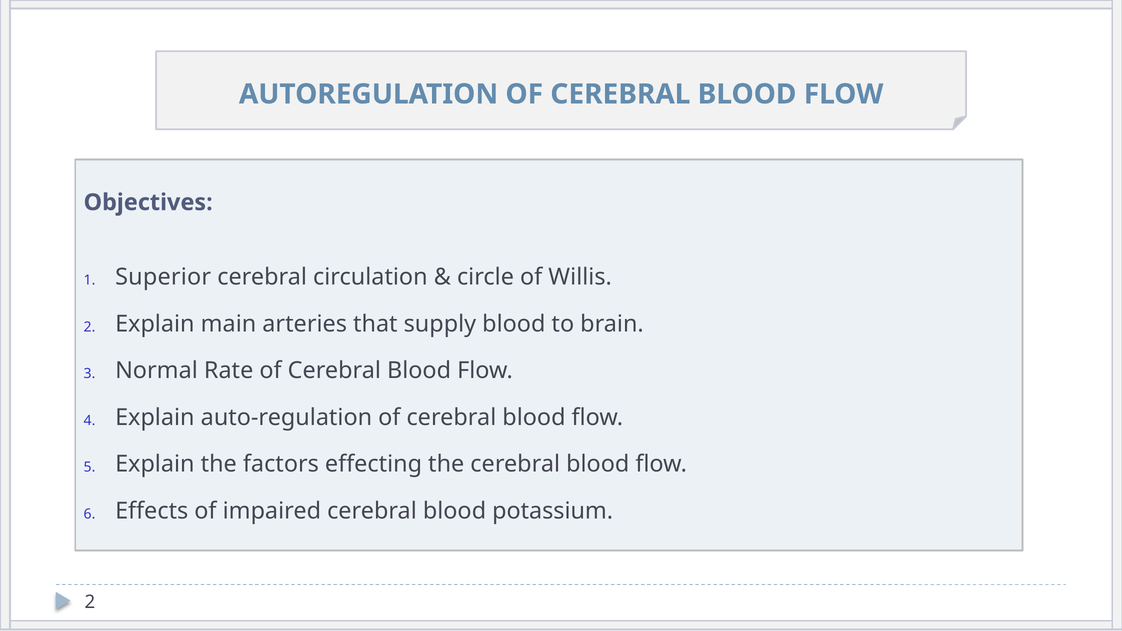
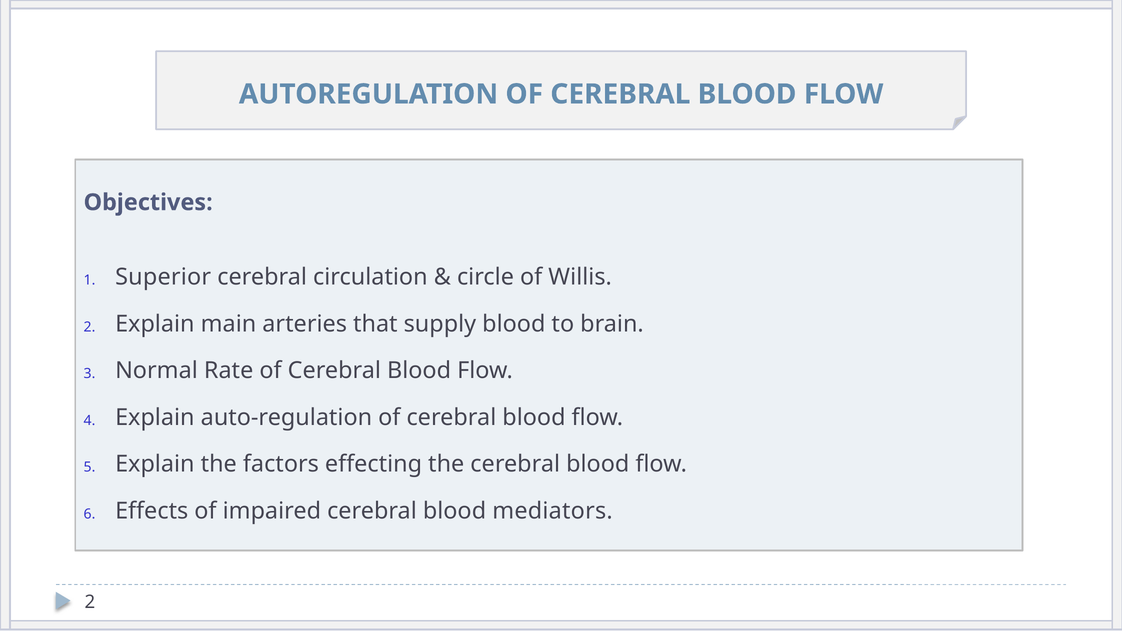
potassium: potassium -> mediators
